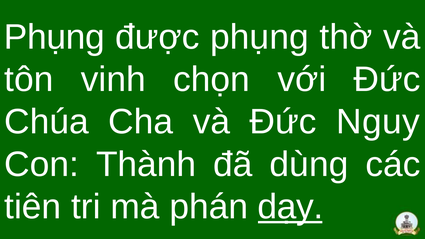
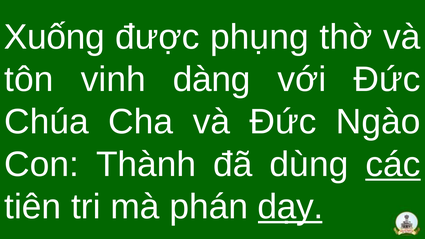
Phụng at (54, 37): Phụng -> Xuống
chọn: chọn -> dàng
Nguy: Nguy -> Ngào
các underline: none -> present
